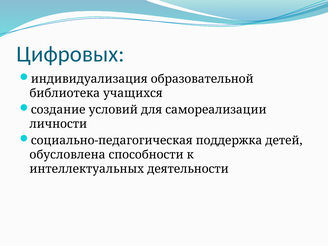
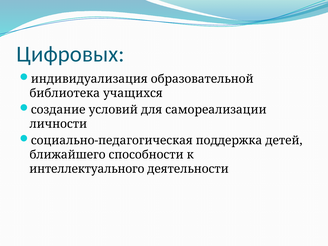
обусловлена: обусловлена -> ближайшего
интеллектуальных: интеллектуальных -> интеллектуального
